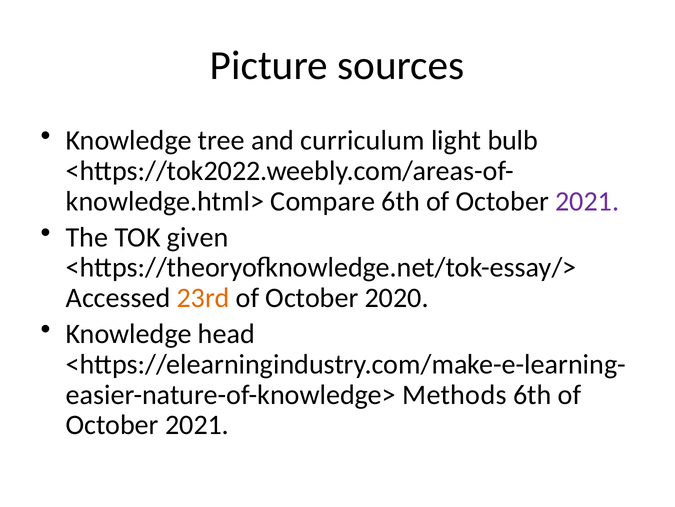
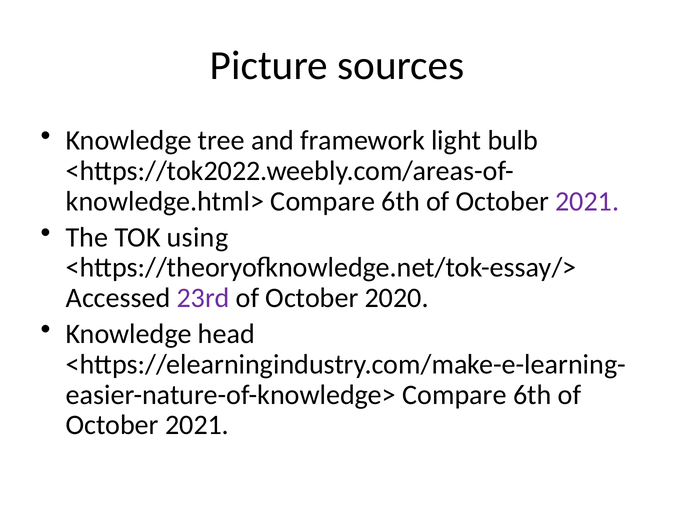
curriculum: curriculum -> framework
given: given -> using
23rd colour: orange -> purple
Methods at (454, 394): Methods -> Compare
